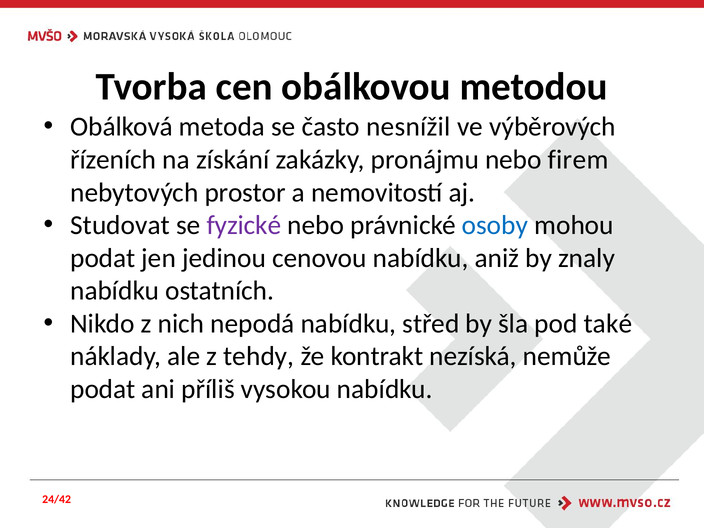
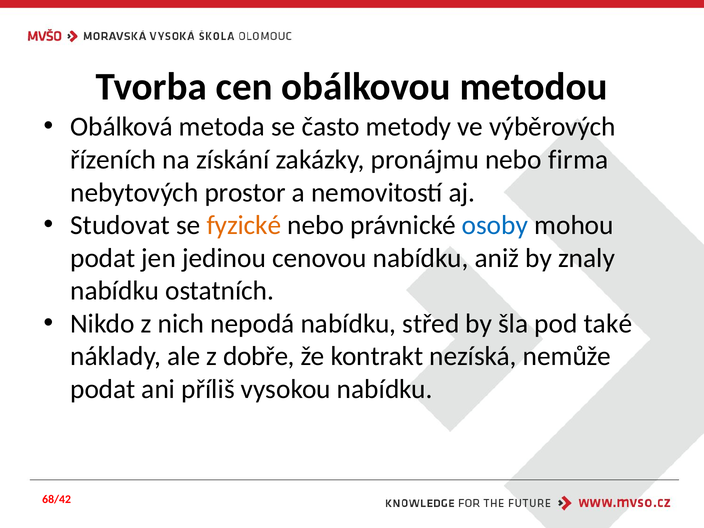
nesnížil: nesnížil -> metody
firem: firem -> firma
fyzické colour: purple -> orange
tehdy: tehdy -> dobře
24/42: 24/42 -> 68/42
